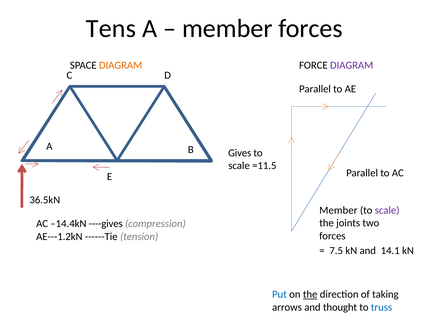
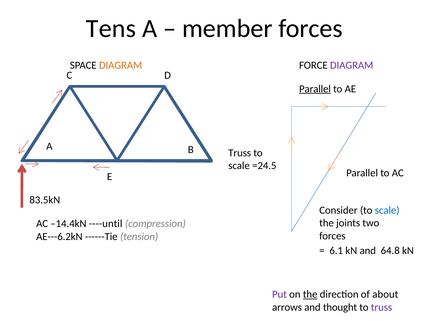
Parallel at (315, 89) underline: none -> present
Gives at (240, 153): Gives -> Truss
=11.5: =11.5 -> =24.5
36.5kN: 36.5kN -> 83.5kN
Member at (338, 210): Member -> Consider
scale at (387, 210) colour: purple -> blue
----gives: ----gives -> ----until
AE---1.2kN: AE---1.2kN -> AE---6.2kN
7.5: 7.5 -> 6.1
14.1: 14.1 -> 64.8
Put colour: blue -> purple
taking: taking -> about
truss at (382, 307) colour: blue -> purple
